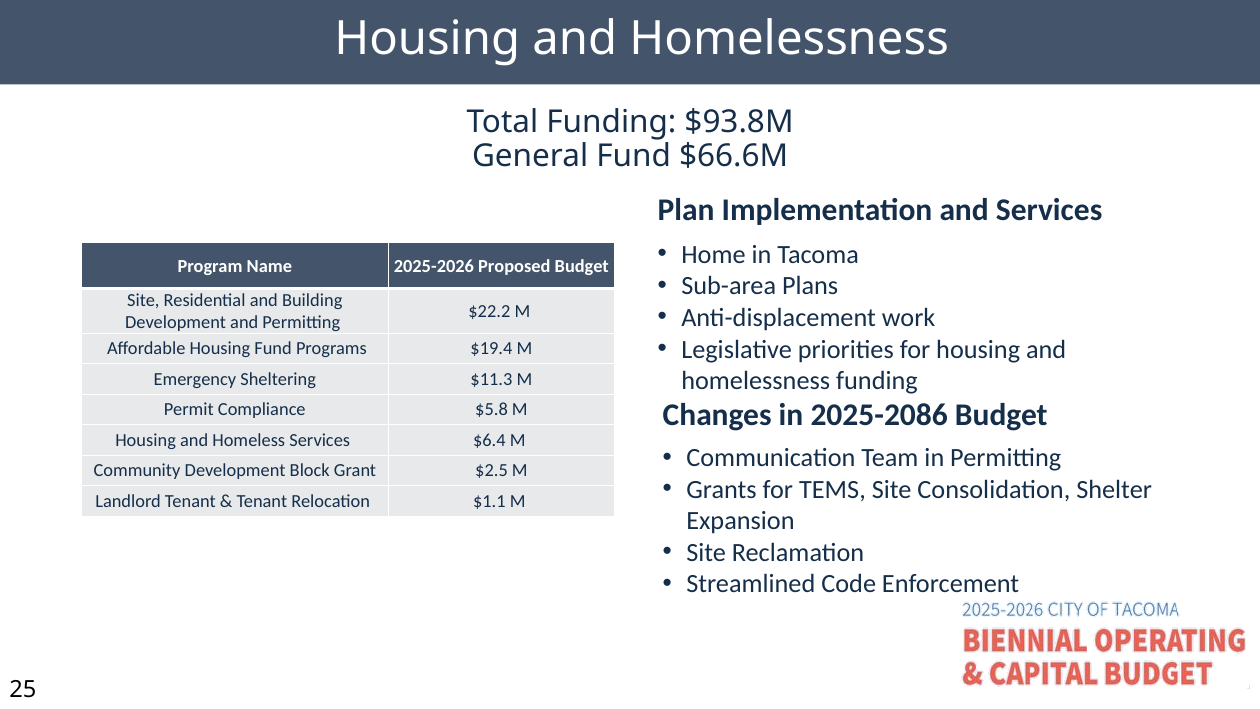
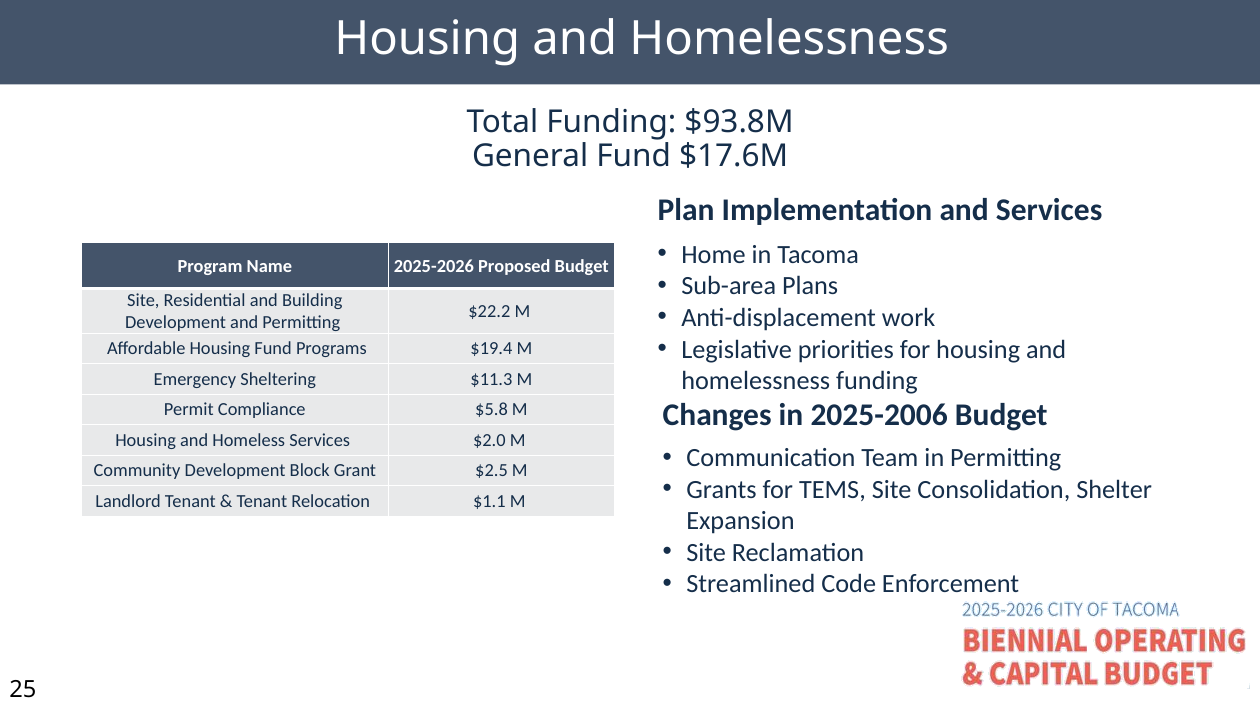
$66.6M: $66.6M -> $17.6M
2025-2086: 2025-2086 -> 2025-2006
$6.4: $6.4 -> $2.0
